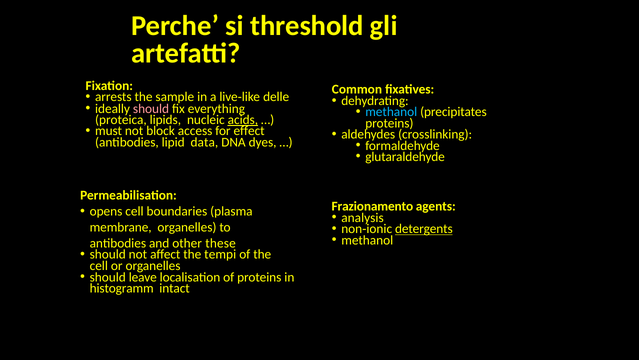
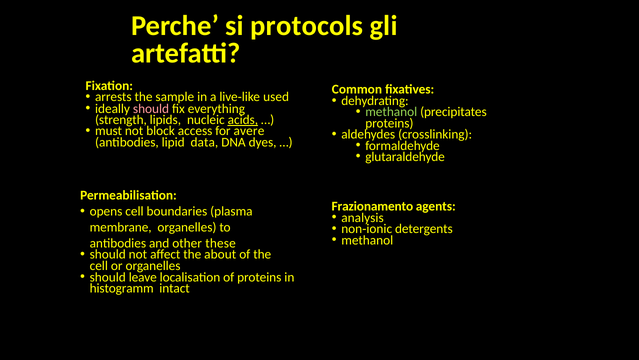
threshold: threshold -> protocols
delle: delle -> used
methanol at (391, 112) colour: light blue -> light green
proteica: proteica -> strength
effect: effect -> avere
detergents underline: present -> none
tempi: tempi -> about
